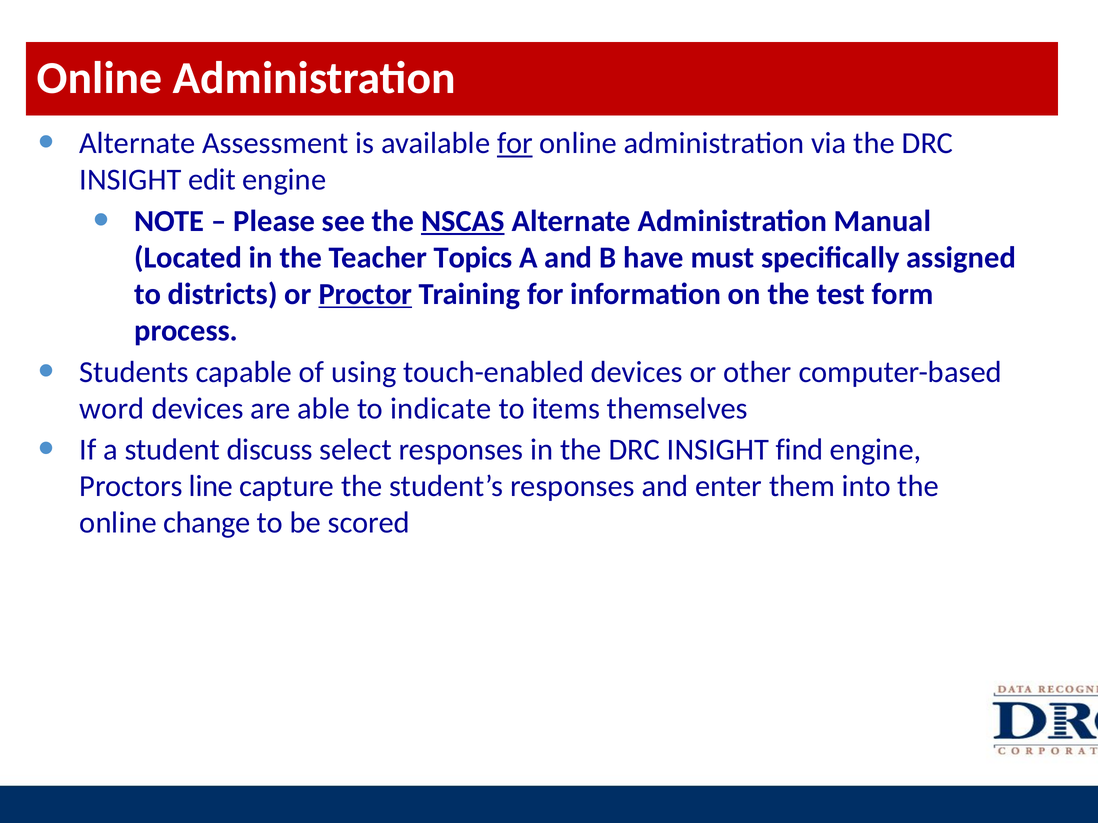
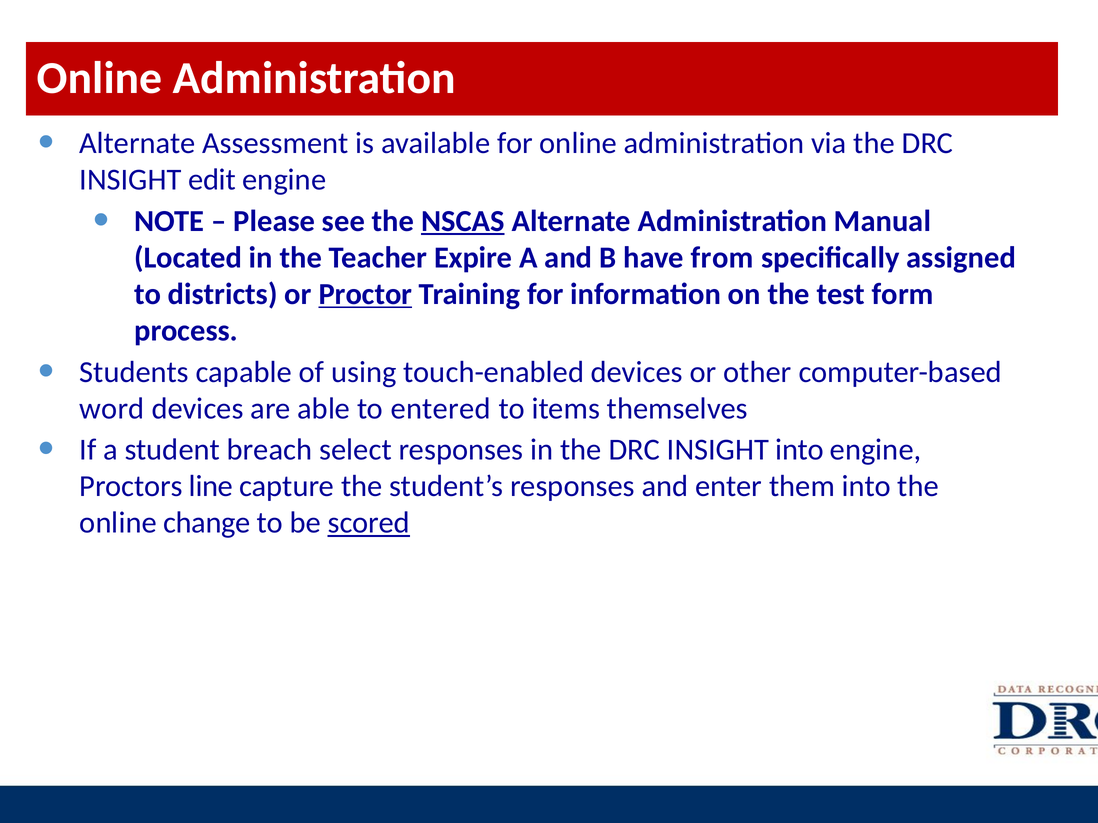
for at (515, 143) underline: present -> none
Topics: Topics -> Expire
must: must -> from
indicate: indicate -> entered
discuss: discuss -> breach
INSIGHT find: find -> into
scored underline: none -> present
